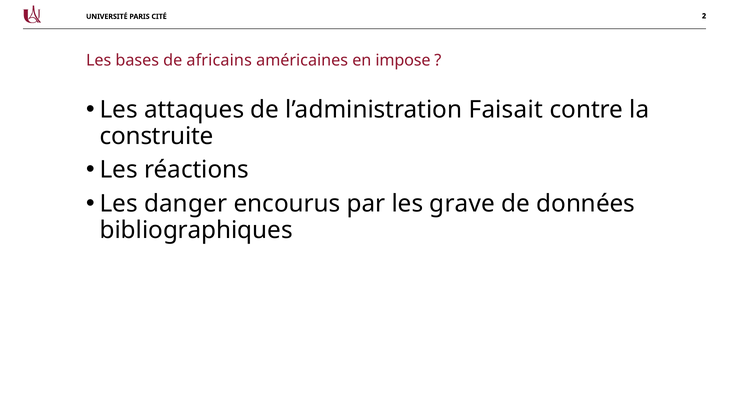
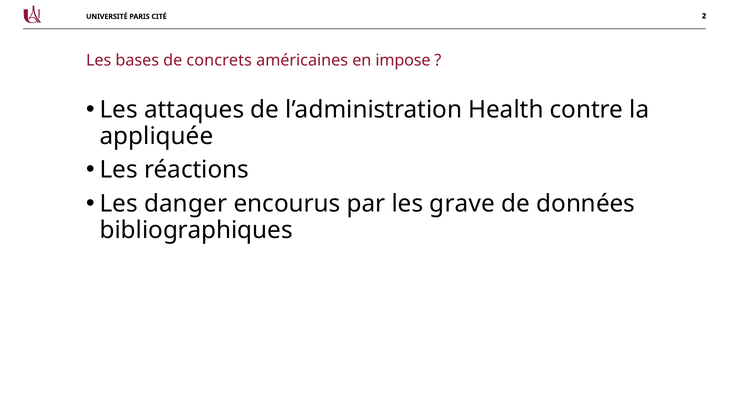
africains: africains -> concrets
Faisait: Faisait -> Health
construite: construite -> appliquée
